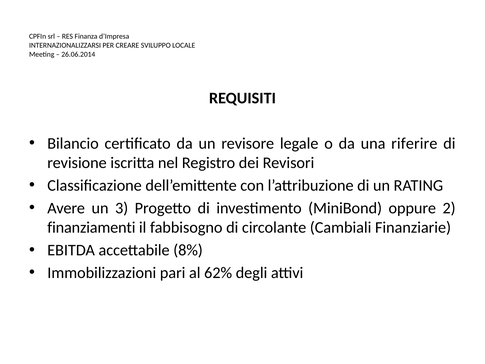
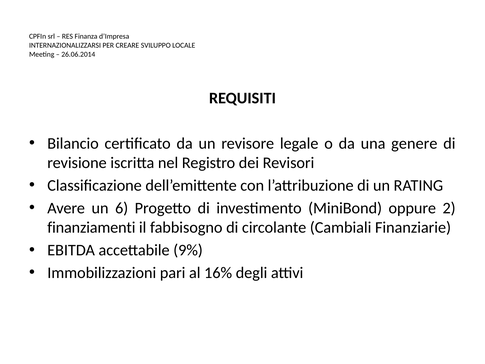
riferire: riferire -> genere
3: 3 -> 6
8%: 8% -> 9%
62%: 62% -> 16%
